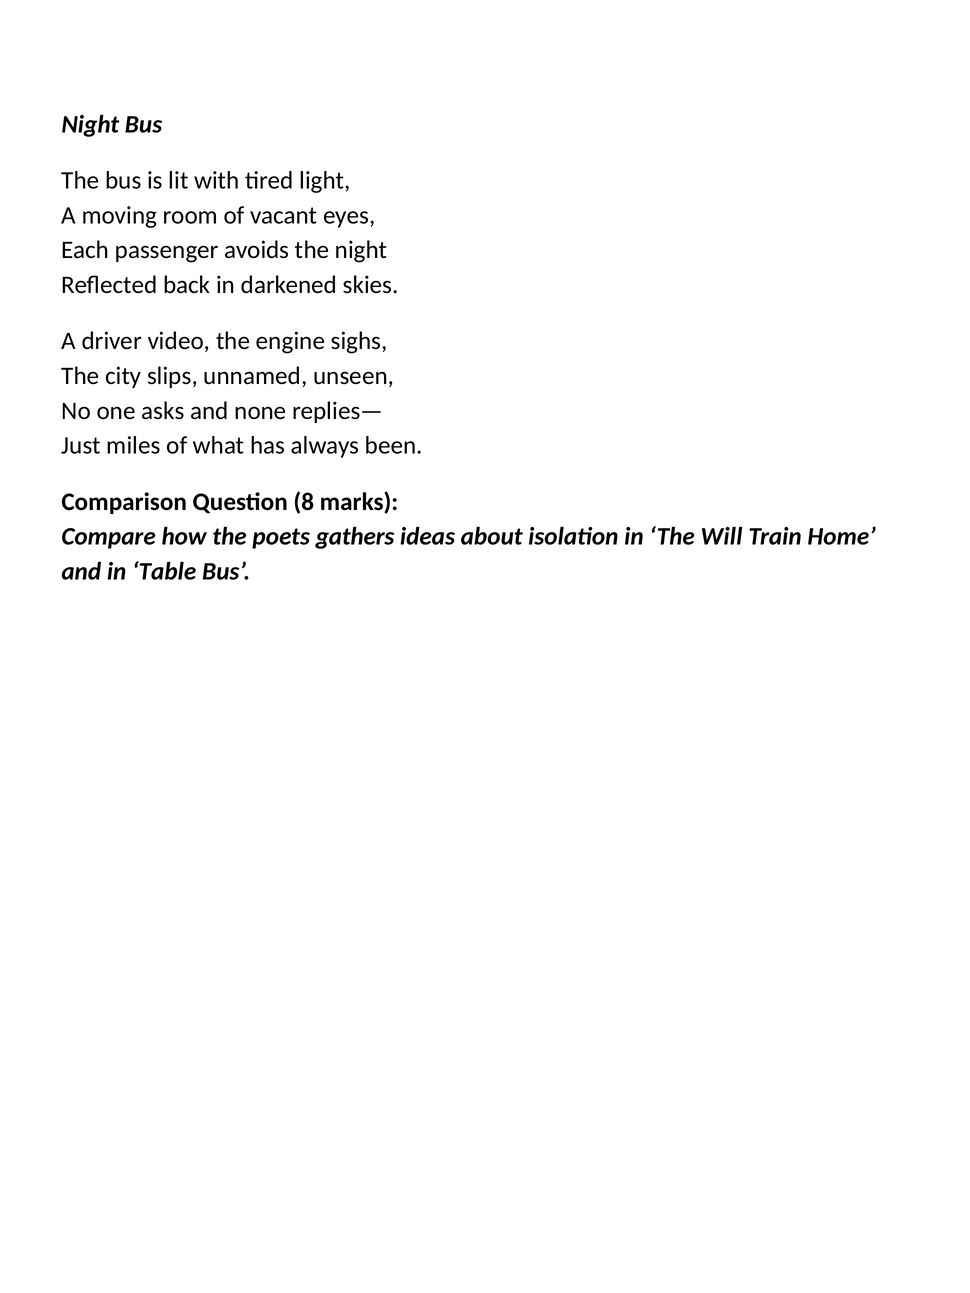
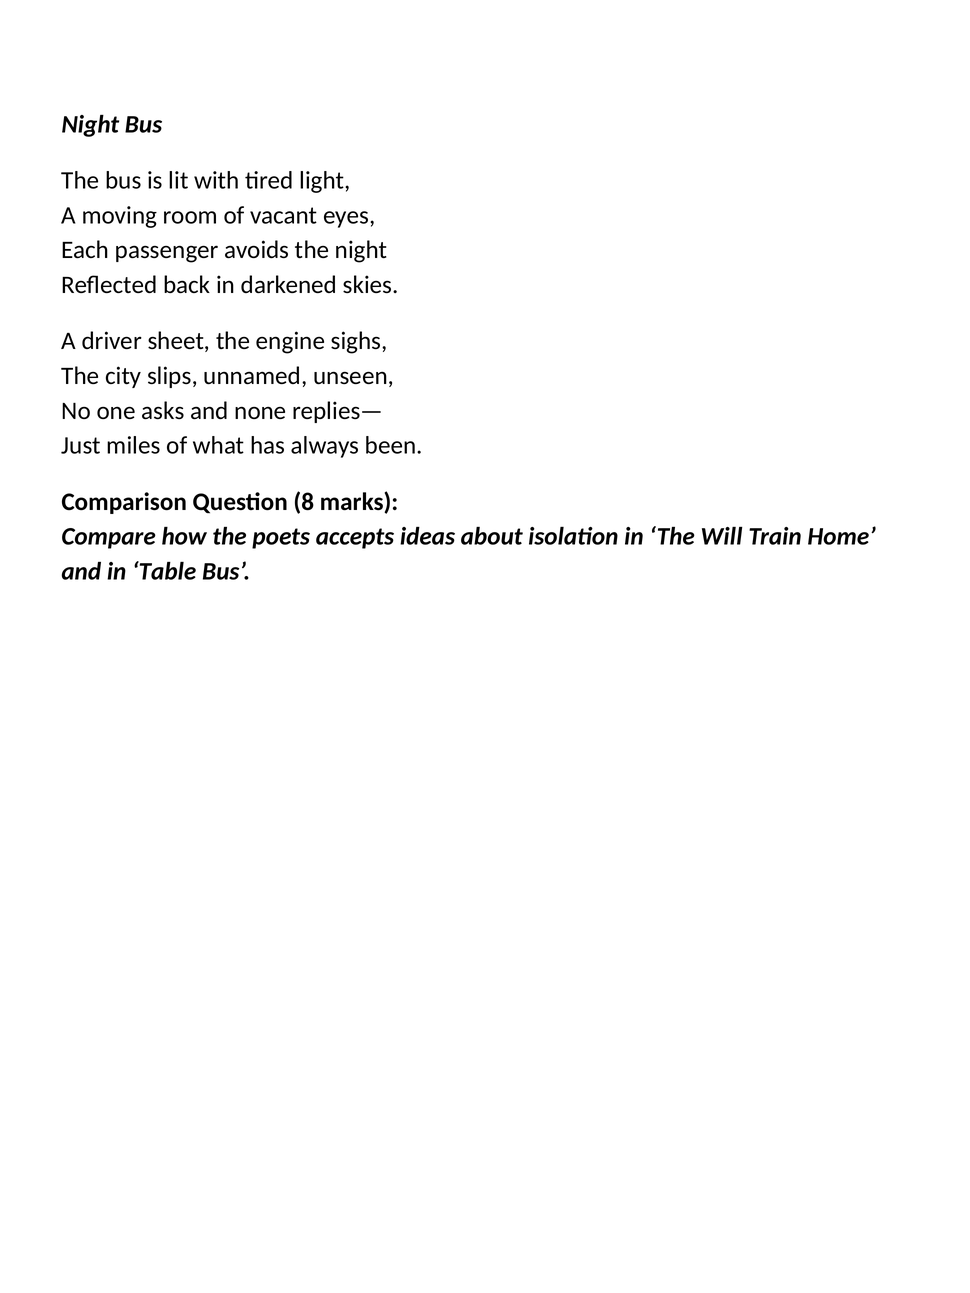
video: video -> sheet
gathers: gathers -> accepts
